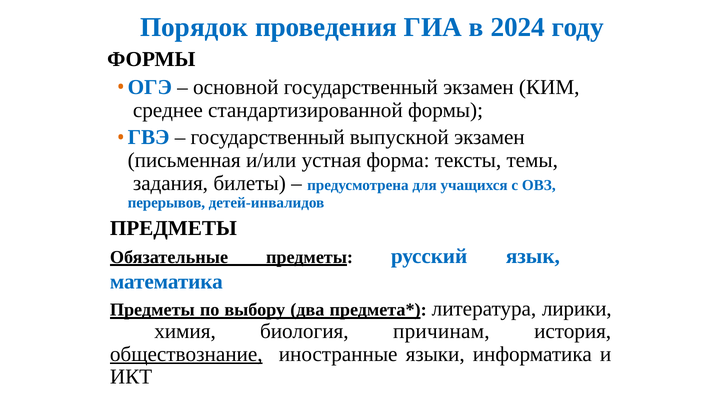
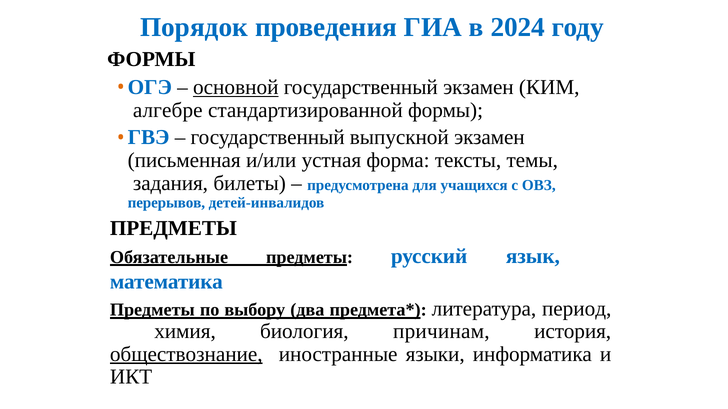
основной underline: none -> present
среднее: среднее -> алгебре
лирики: лирики -> период
